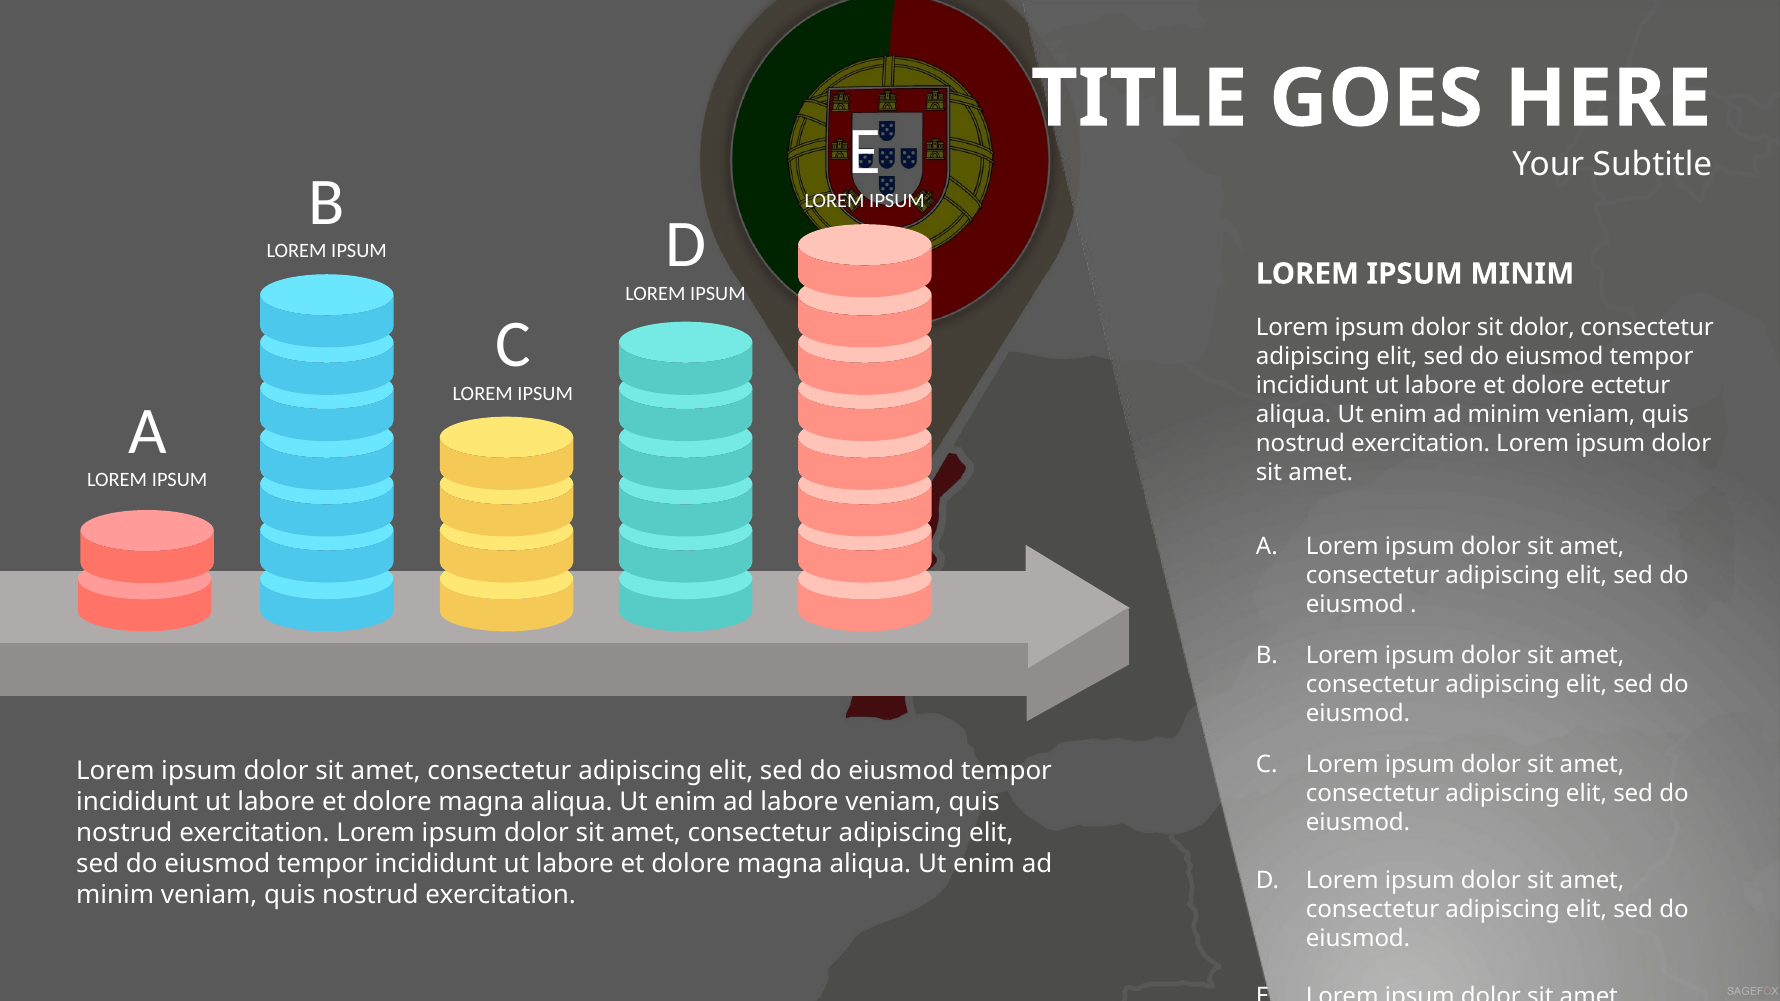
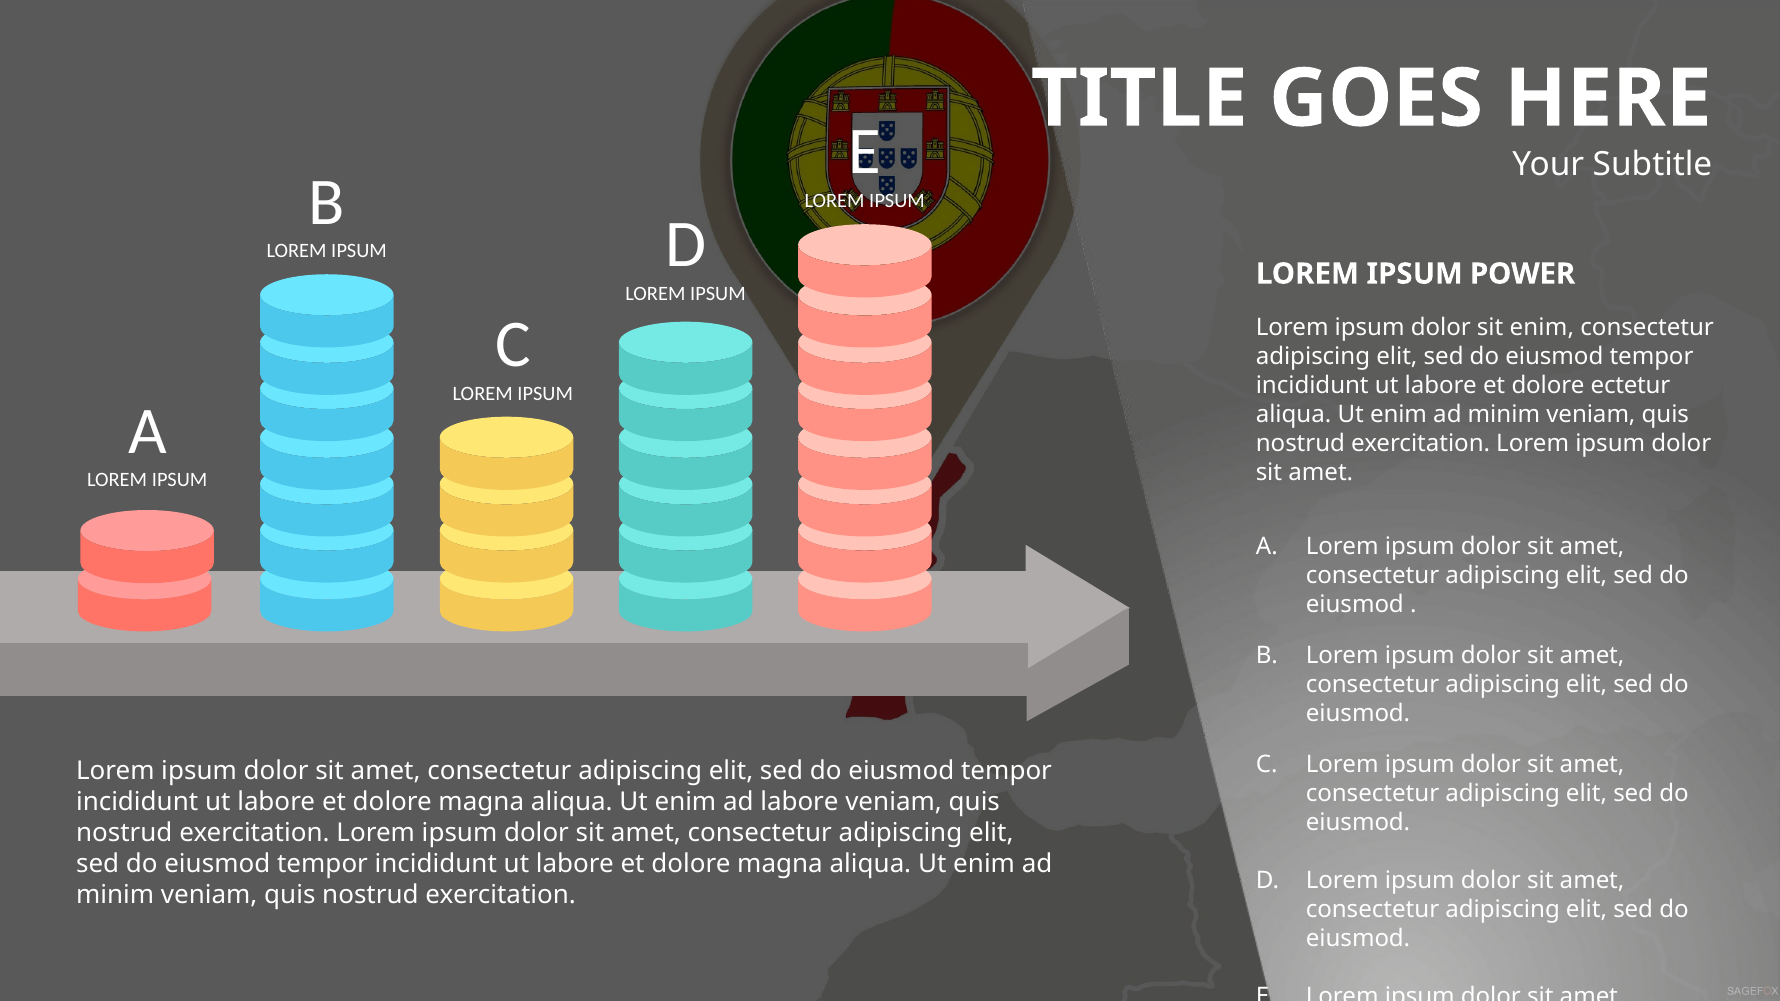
IPSUM MINIM: MINIM -> POWER
sit dolor: dolor -> enim
